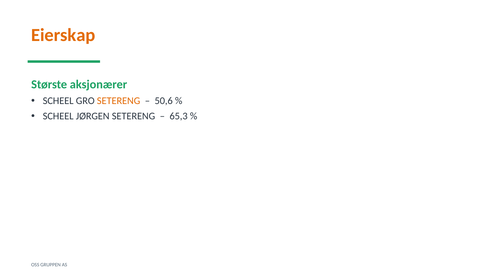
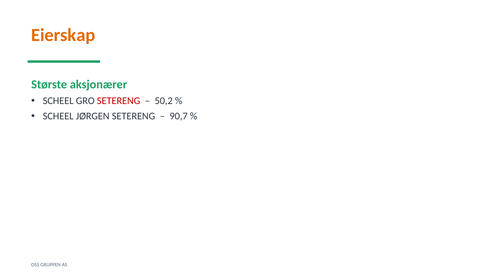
SETERENG at (119, 101) colour: orange -> red
50,6: 50,6 -> 50,2
65,3: 65,3 -> 90,7
